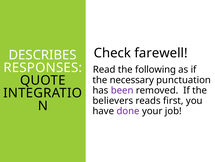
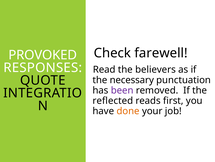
DESCRIBES: DESCRIBES -> PROVOKED
following: following -> believers
believers: believers -> reflected
done colour: purple -> orange
